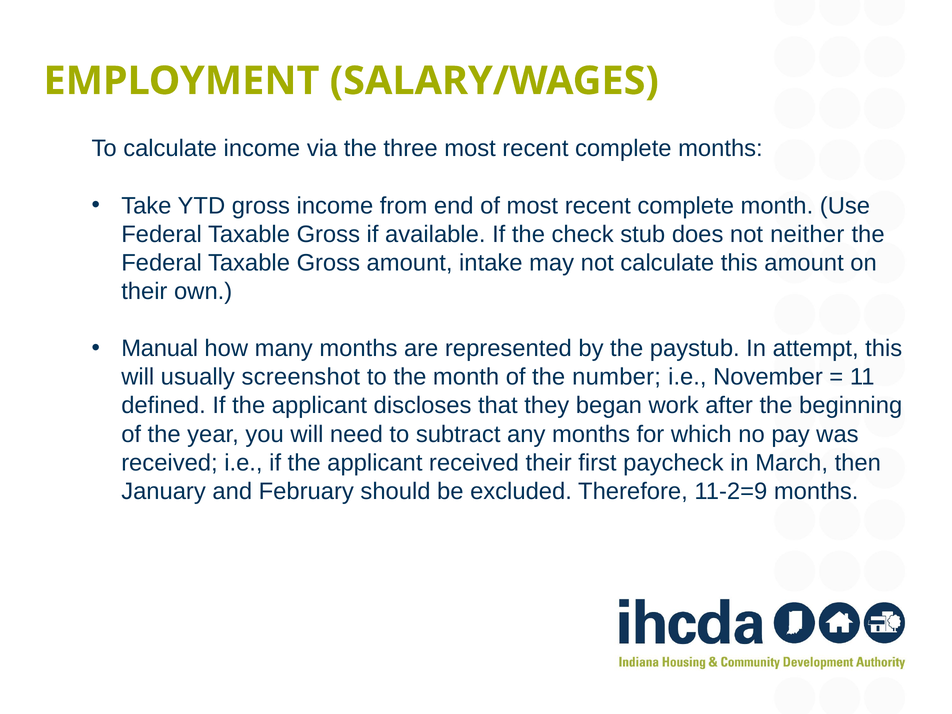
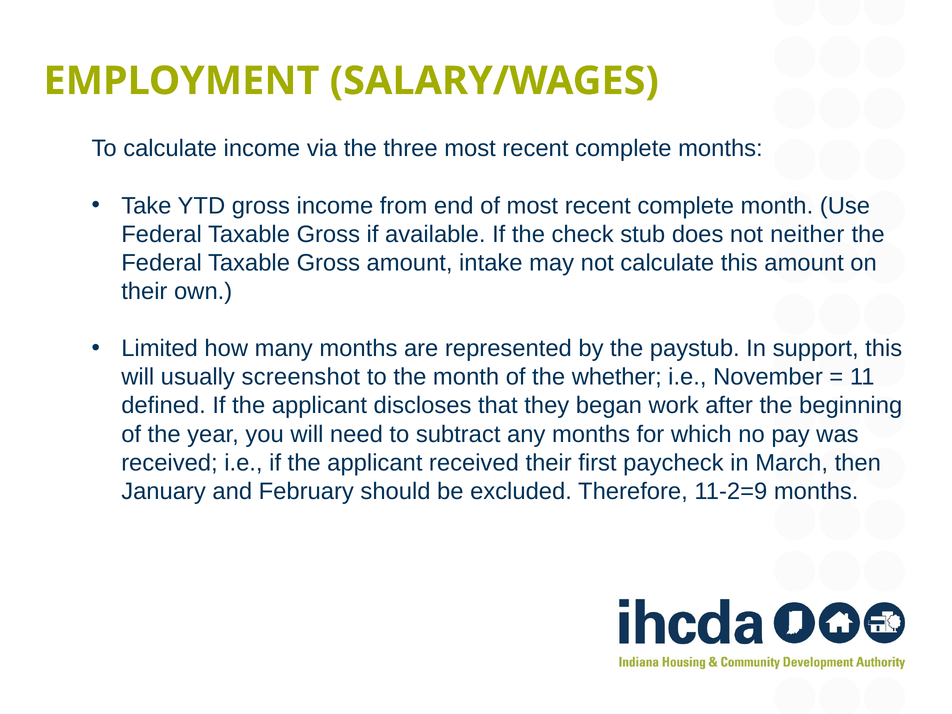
Manual: Manual -> Limited
attempt: attempt -> support
number: number -> whether
